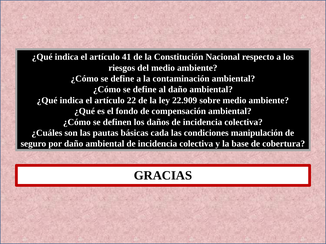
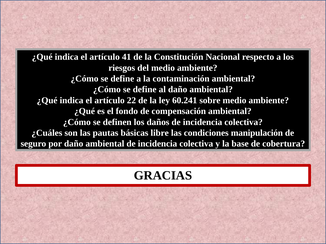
22.909: 22.909 -> 60.241
cada: cada -> libre
